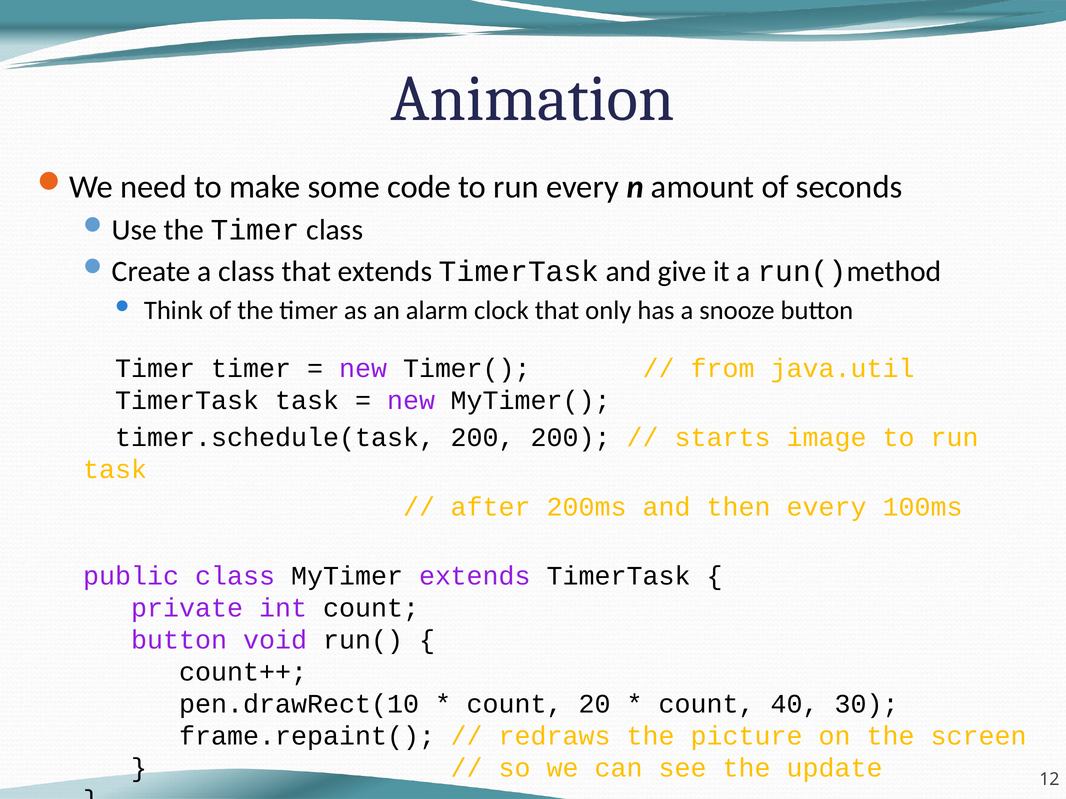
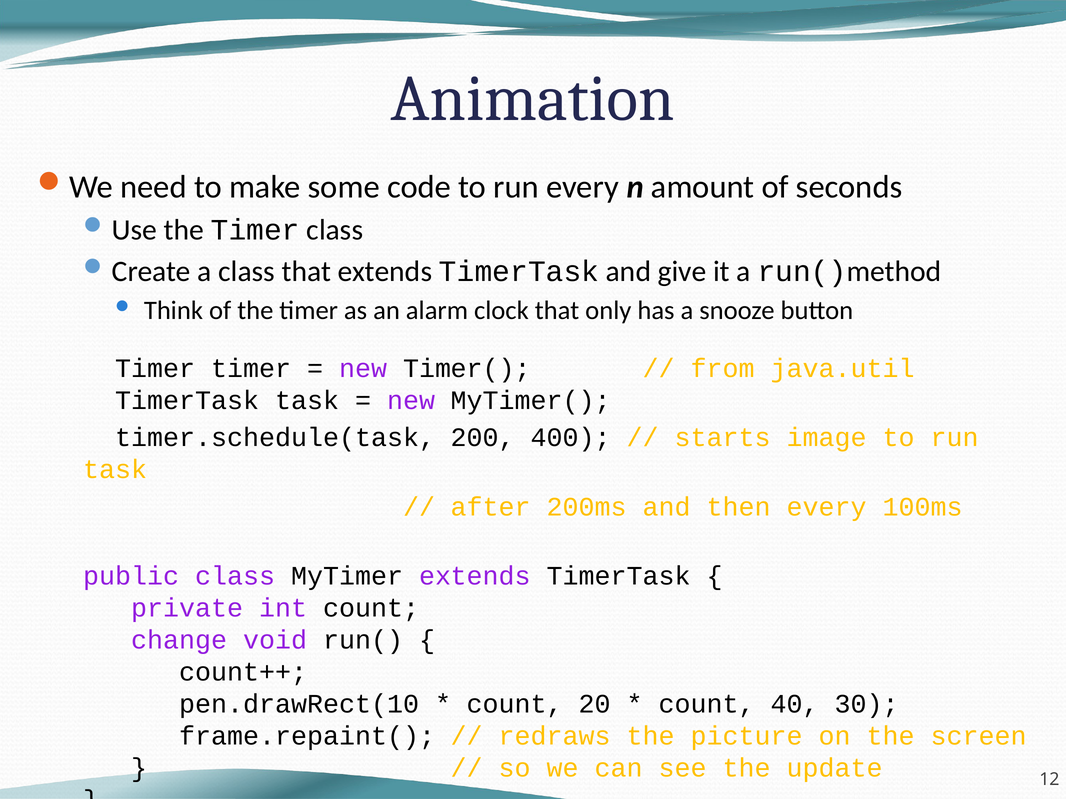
200 200: 200 -> 400
button at (179, 640): button -> change
